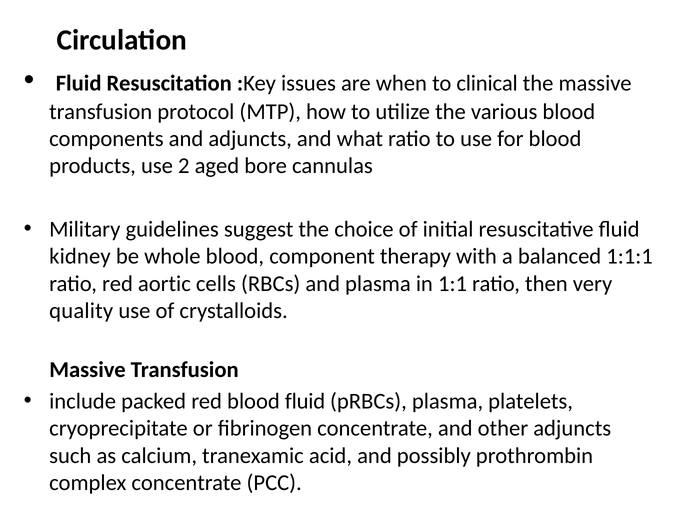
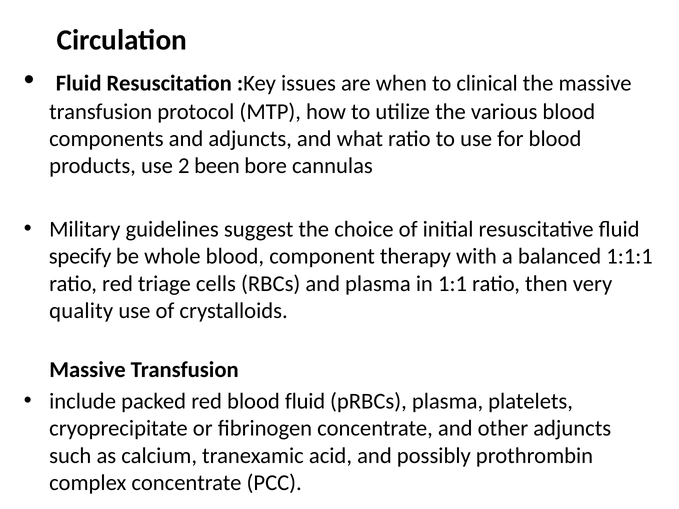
aged: aged -> been
kidney: kidney -> specify
aortic: aortic -> triage
